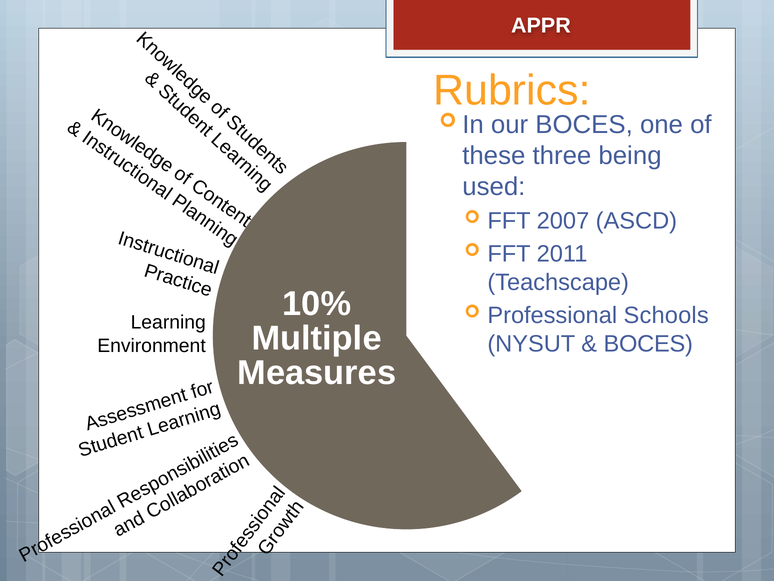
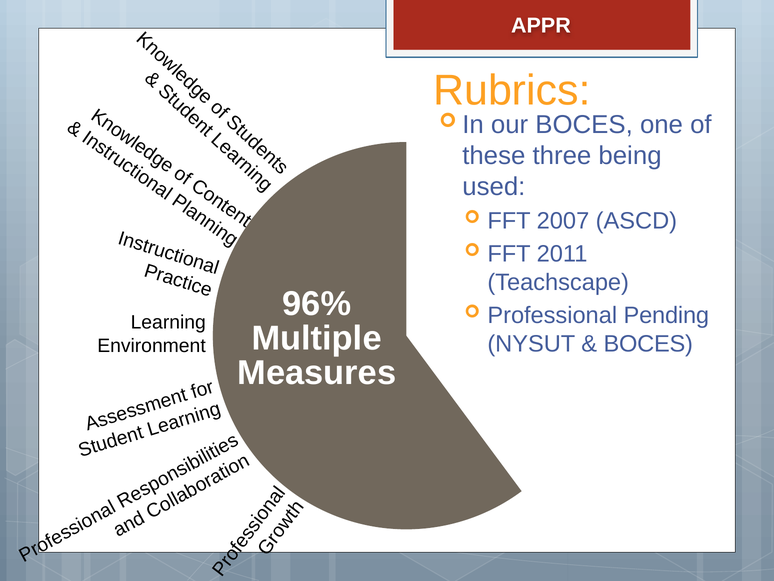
10%: 10% -> 96%
Schools: Schools -> Pending
